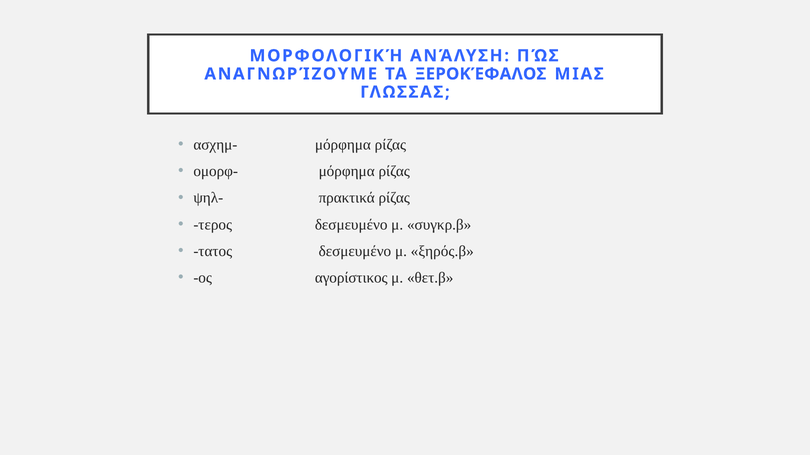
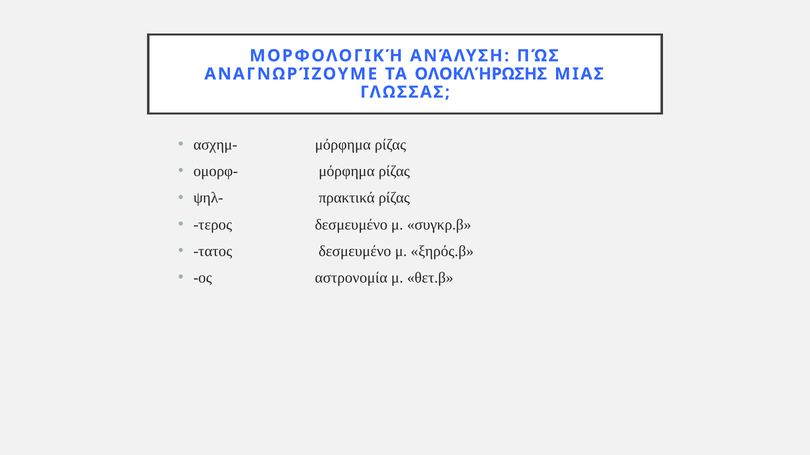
ΞΕΡΟΚΈΦΑΛΟΣ: ΞΕΡΟΚΈΦΑΛΟΣ -> ΟΛΟΚΛΉΡΩΣΗΣ
αγορίστικος: αγορίστικος -> αστρονομία
